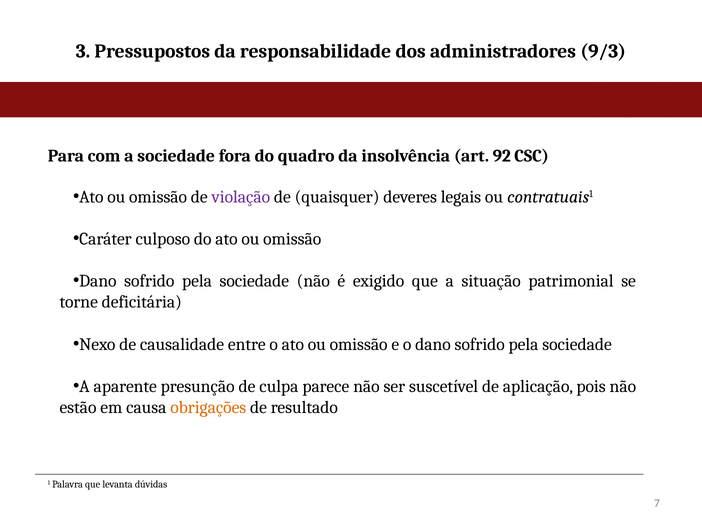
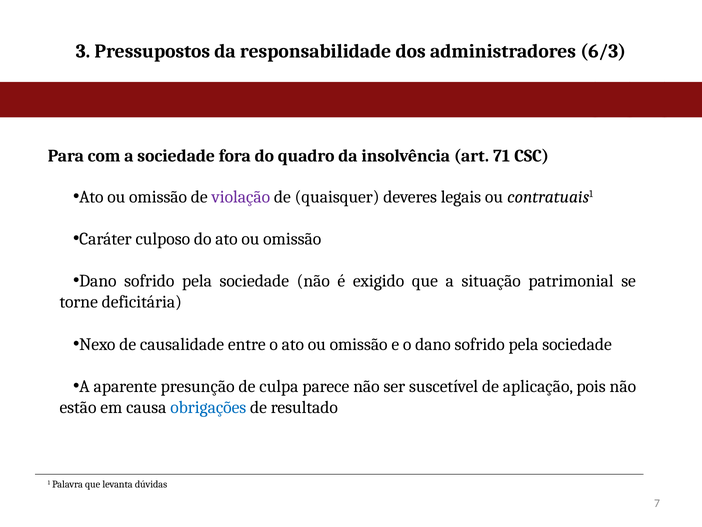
9/3: 9/3 -> 6/3
92: 92 -> 71
obrigações colour: orange -> blue
